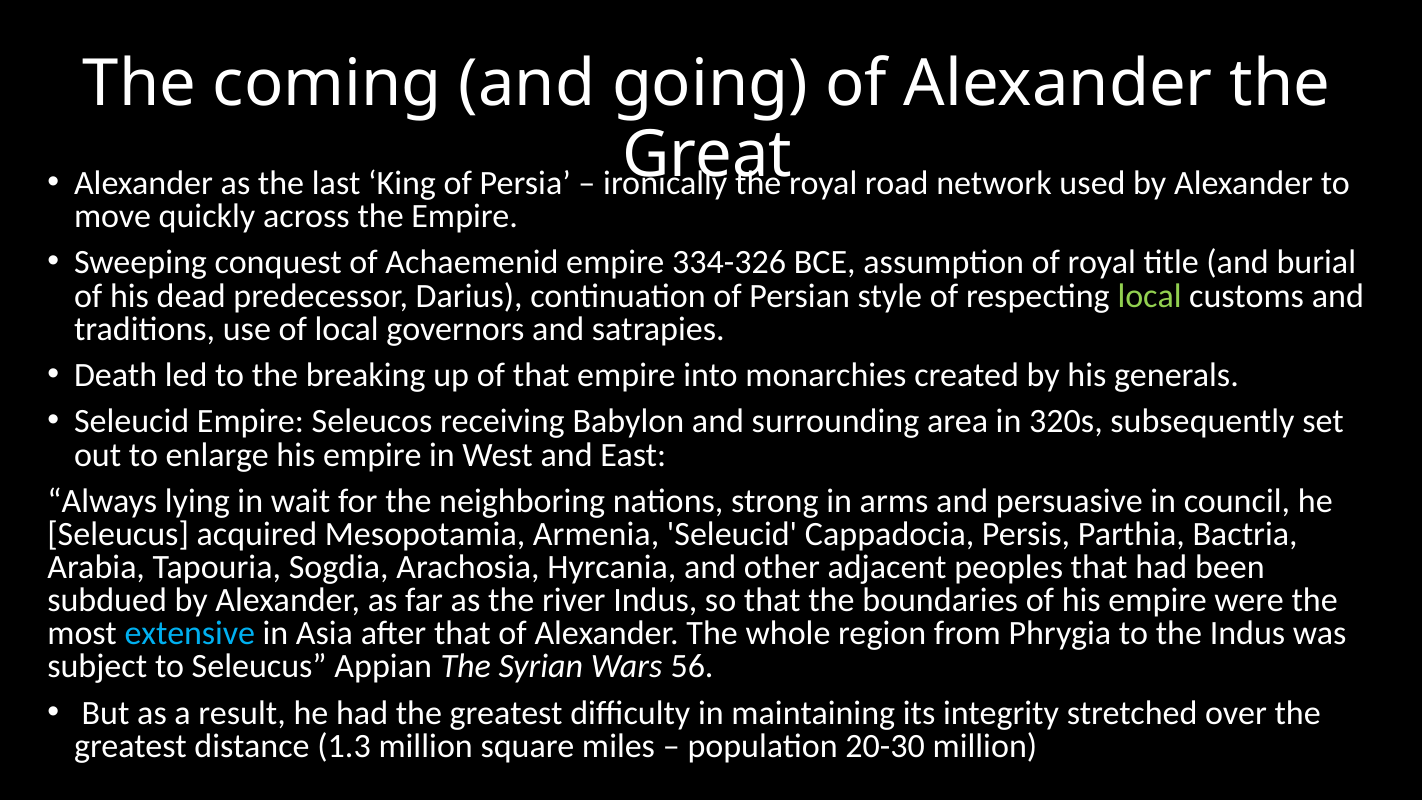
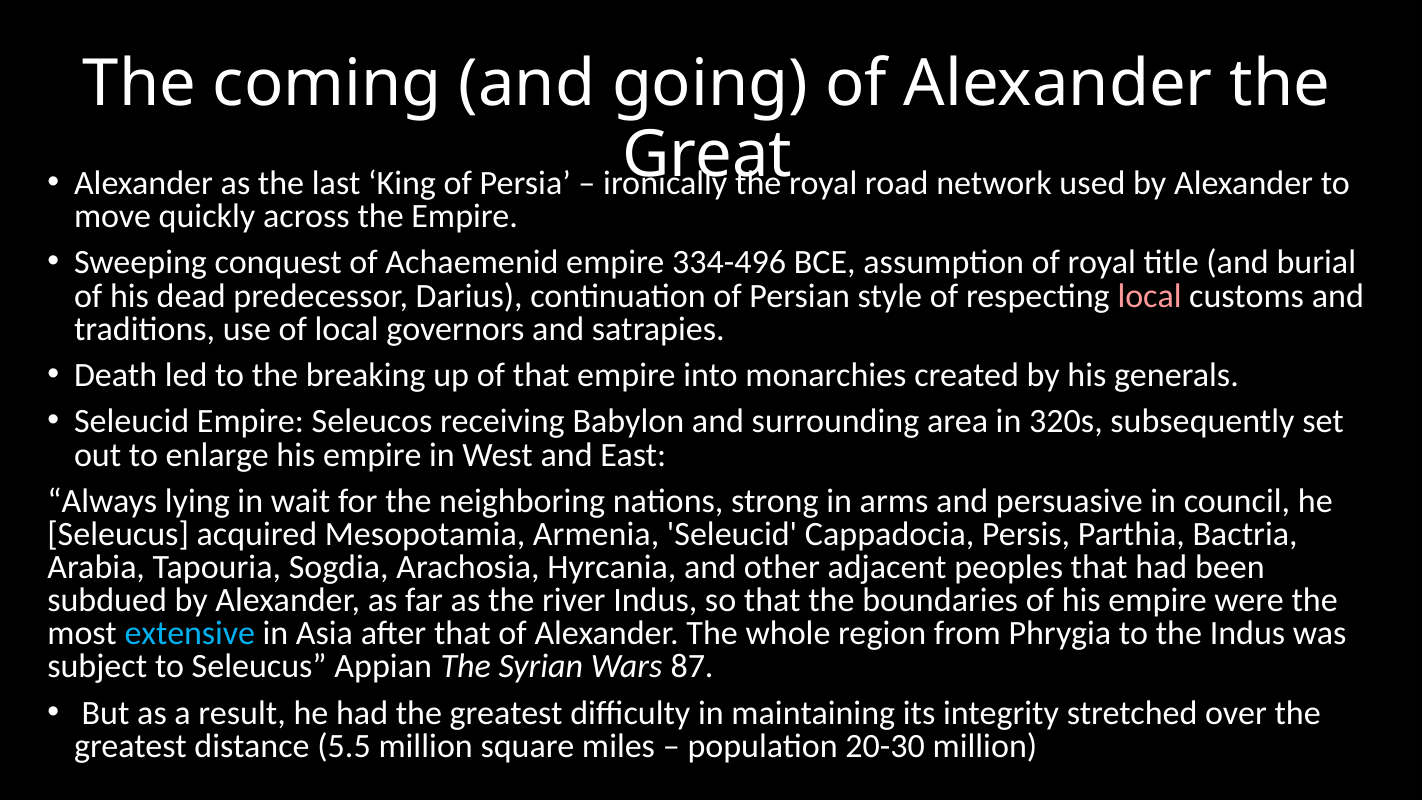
334-326: 334-326 -> 334-496
local at (1150, 296) colour: light green -> pink
56: 56 -> 87
1.3: 1.3 -> 5.5
